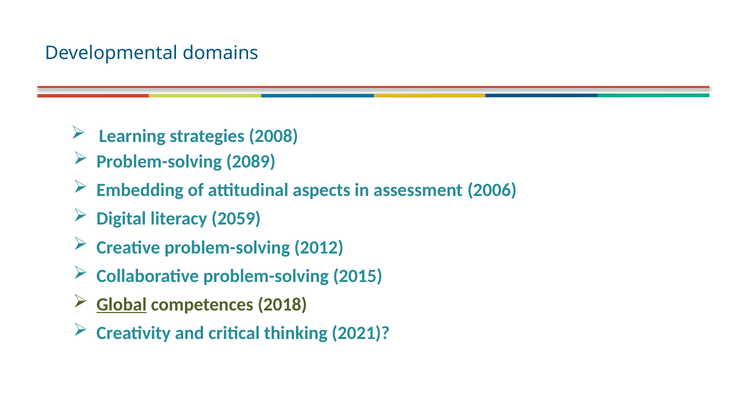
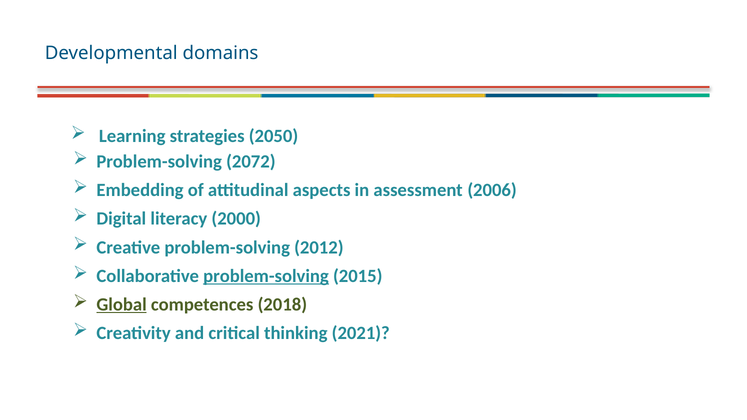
2008: 2008 -> 2050
2089: 2089 -> 2072
2059: 2059 -> 2000
problem-solving at (266, 276) underline: none -> present
